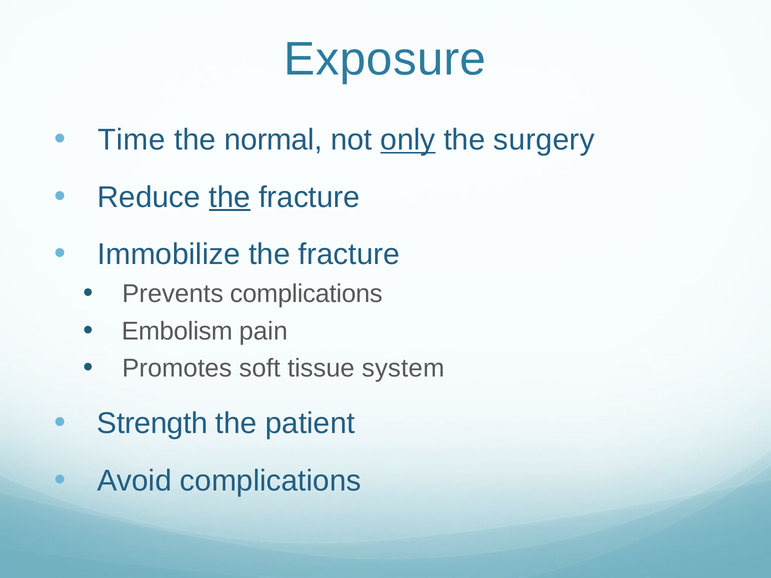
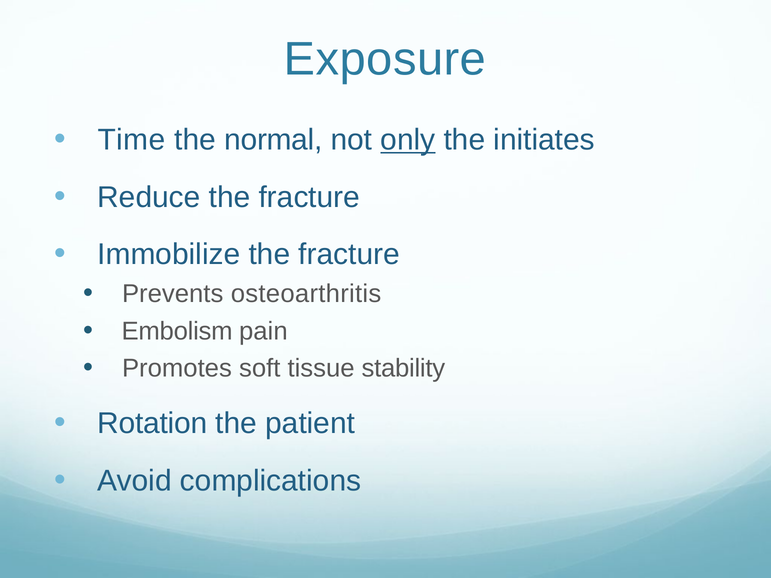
surgery: surgery -> initiates
the at (230, 197) underline: present -> none
Prevents complications: complications -> osteoarthritis
system: system -> stability
Strength: Strength -> Rotation
